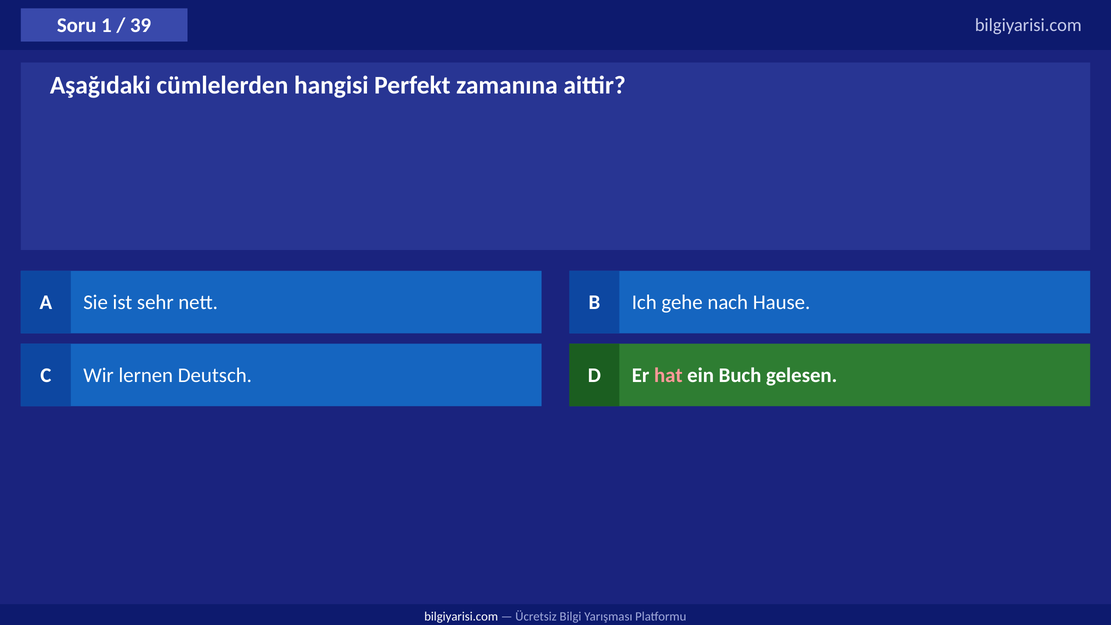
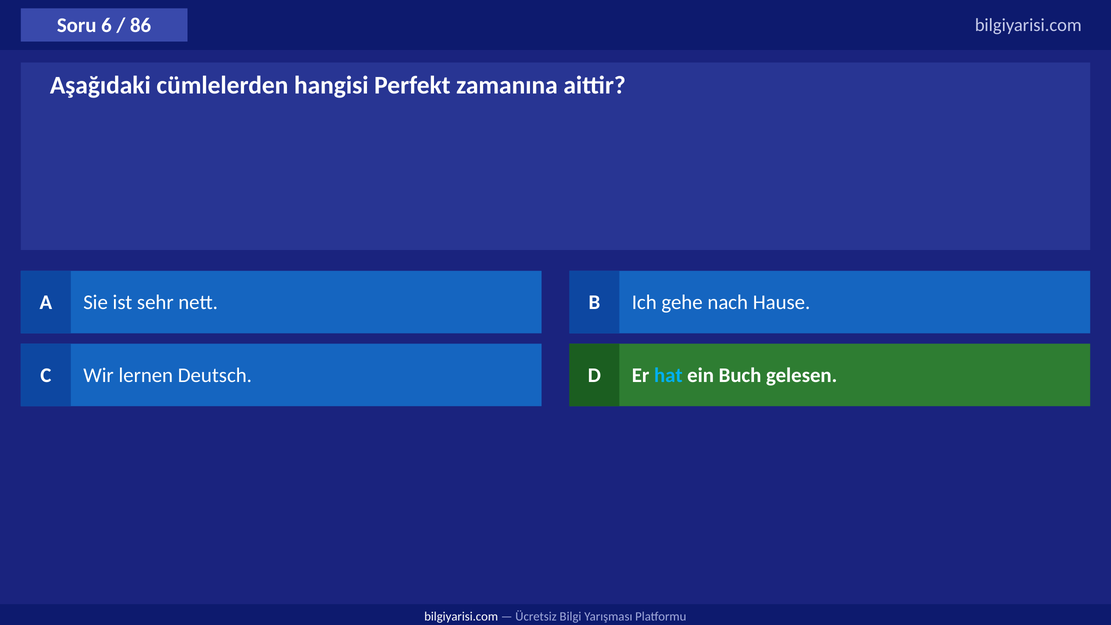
1: 1 -> 6
39: 39 -> 86
hat colour: pink -> light blue
